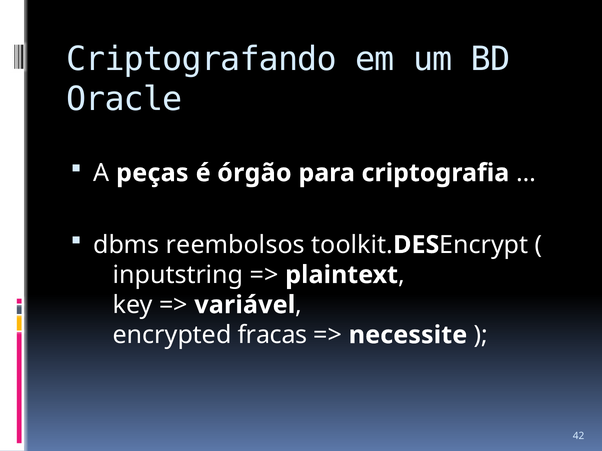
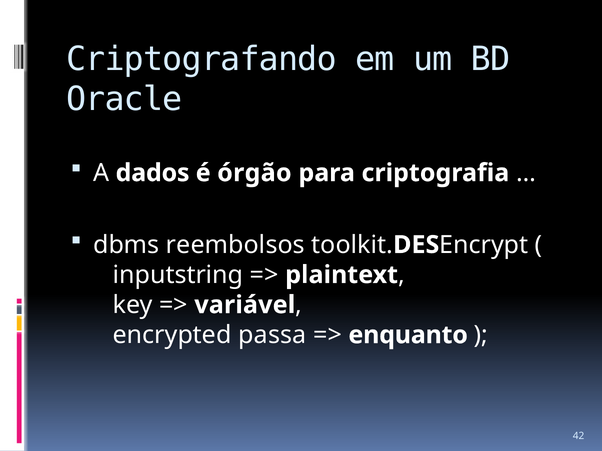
peças: peças -> dados
fracas: fracas -> passa
necessite: necessite -> enquanto
